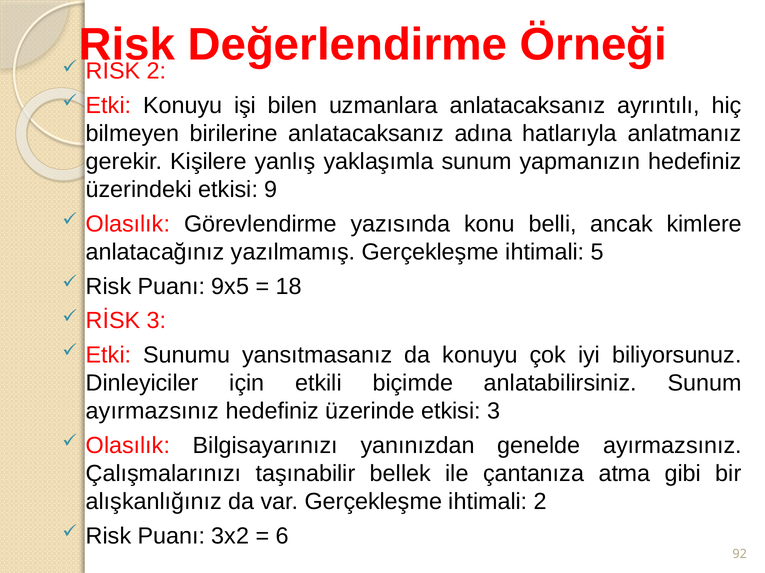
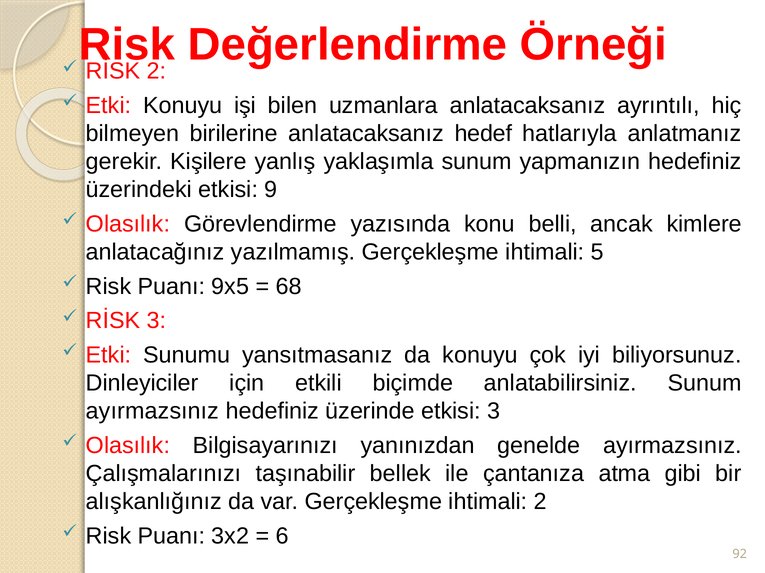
adına: adına -> hedef
18: 18 -> 68
